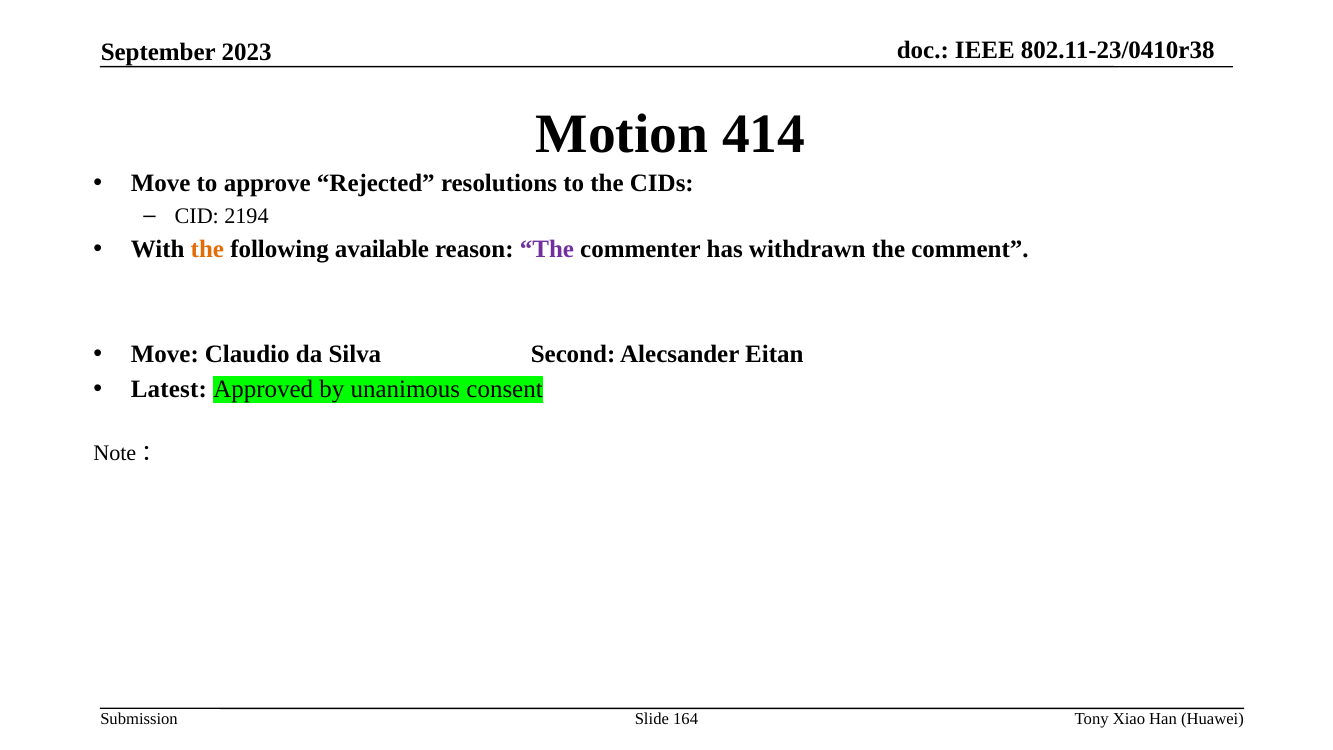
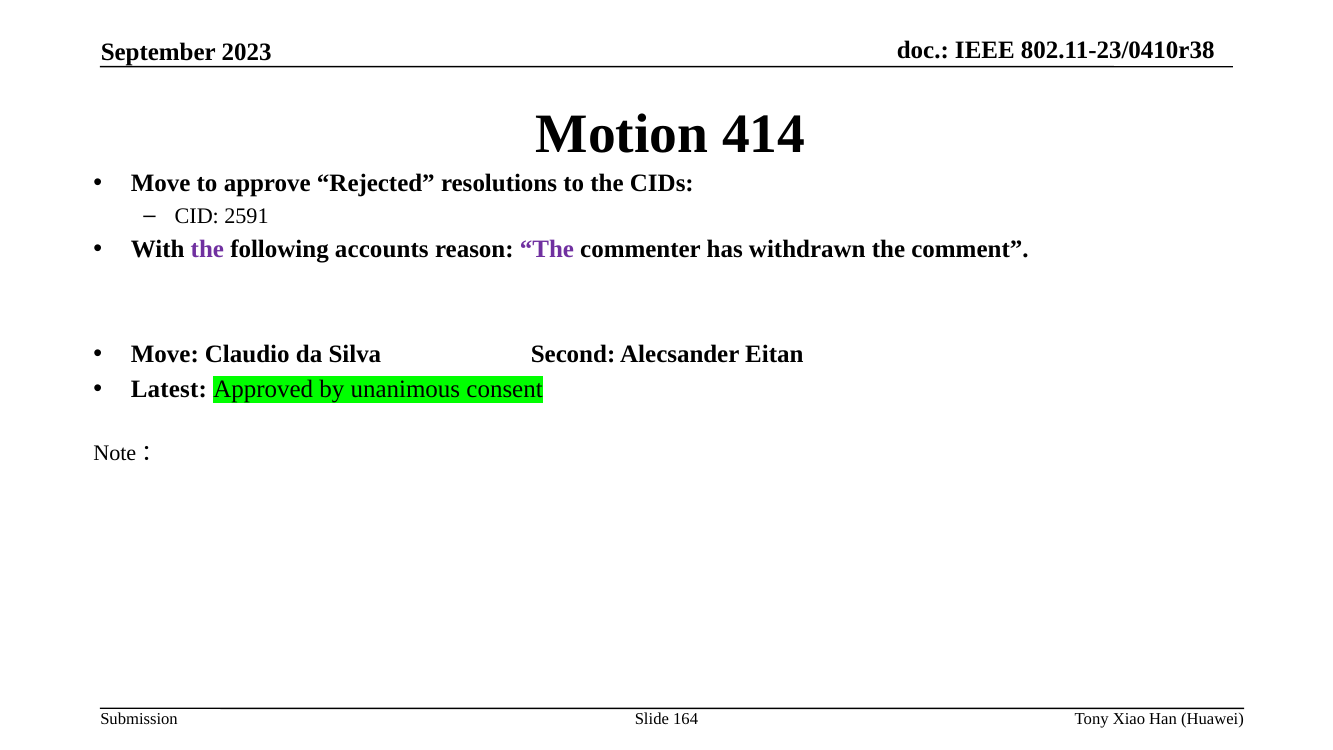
2194: 2194 -> 2591
the at (207, 249) colour: orange -> purple
available: available -> accounts
